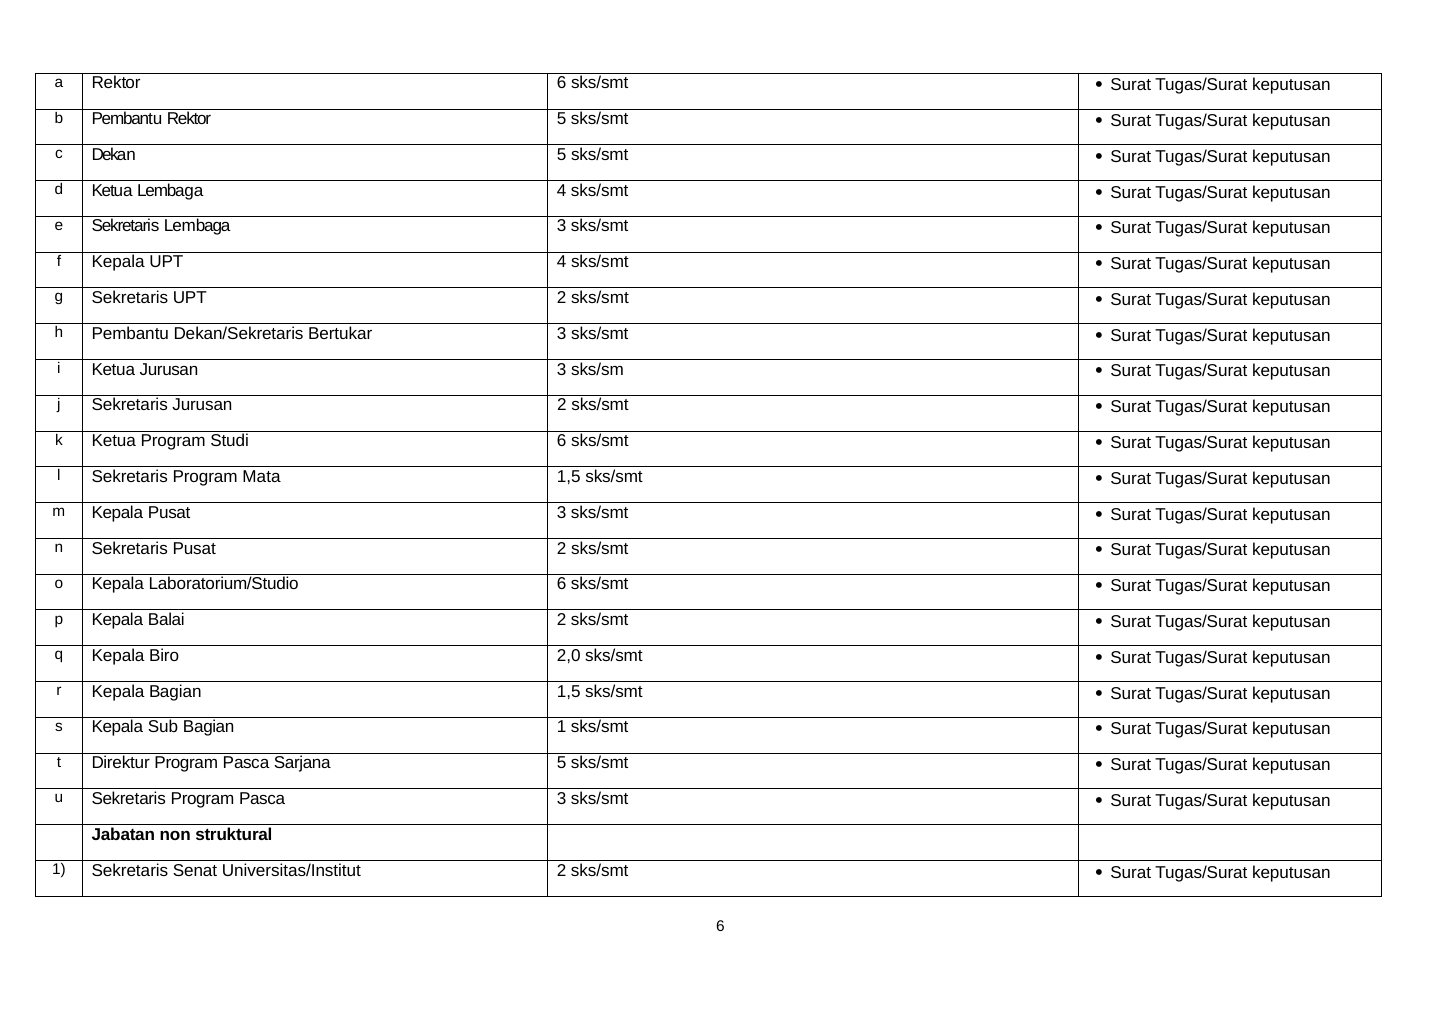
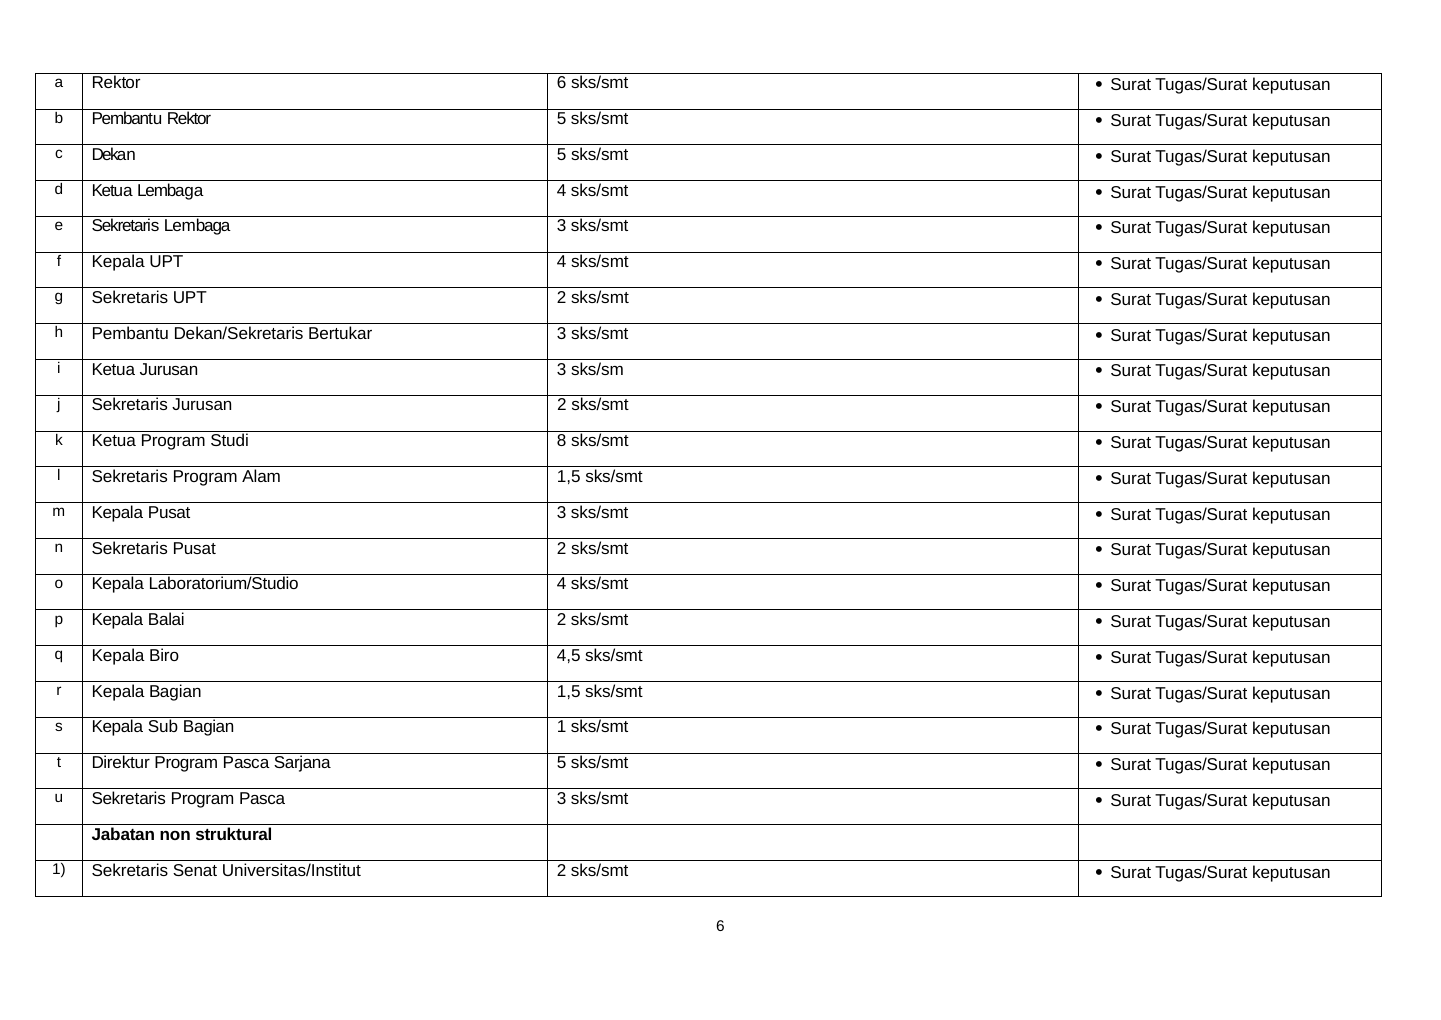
Studi 6: 6 -> 8
Mata: Mata -> Alam
Laboratorium/Studio 6: 6 -> 4
2,0: 2,0 -> 4,5
